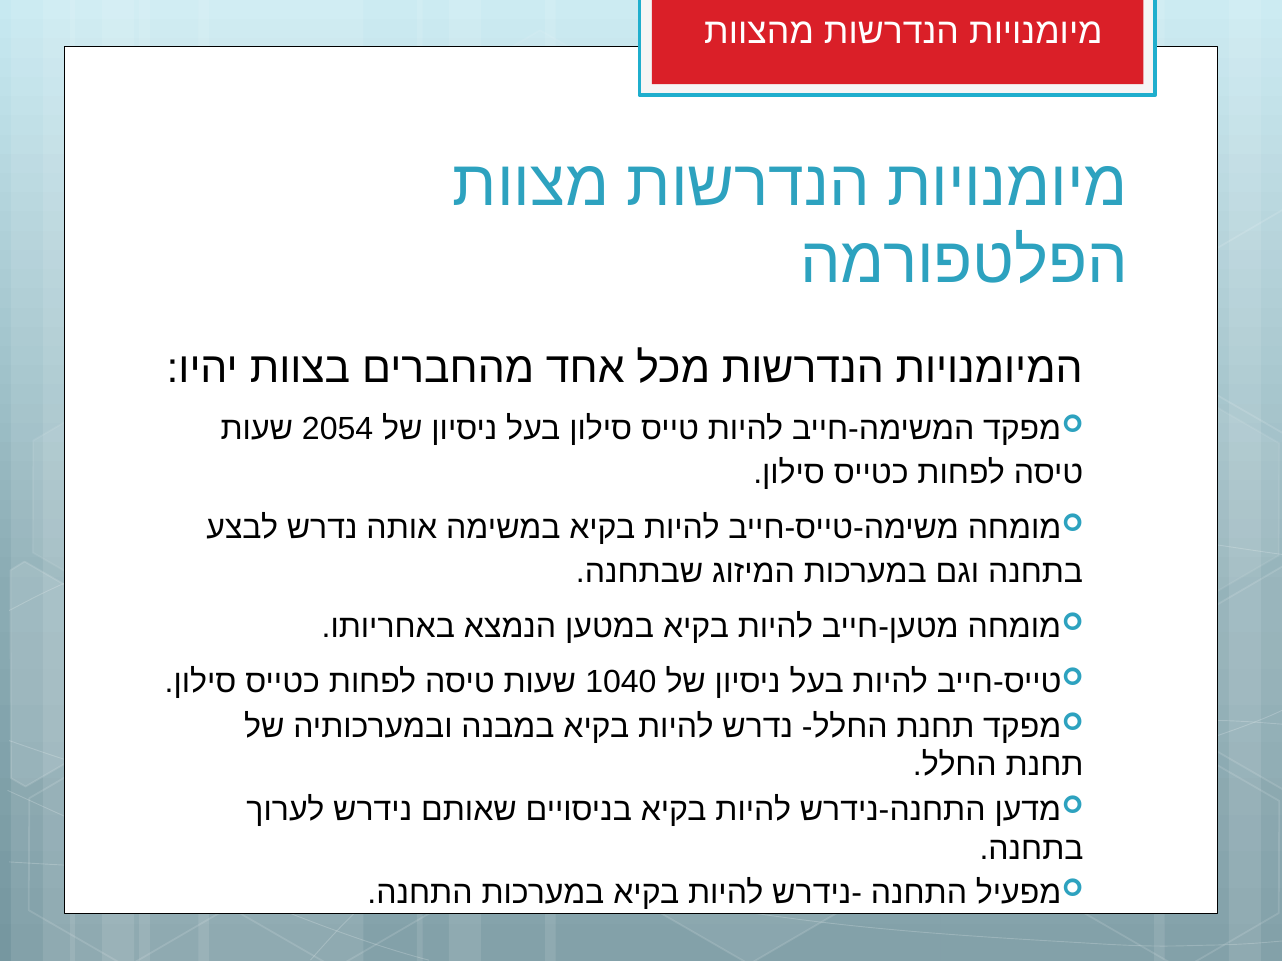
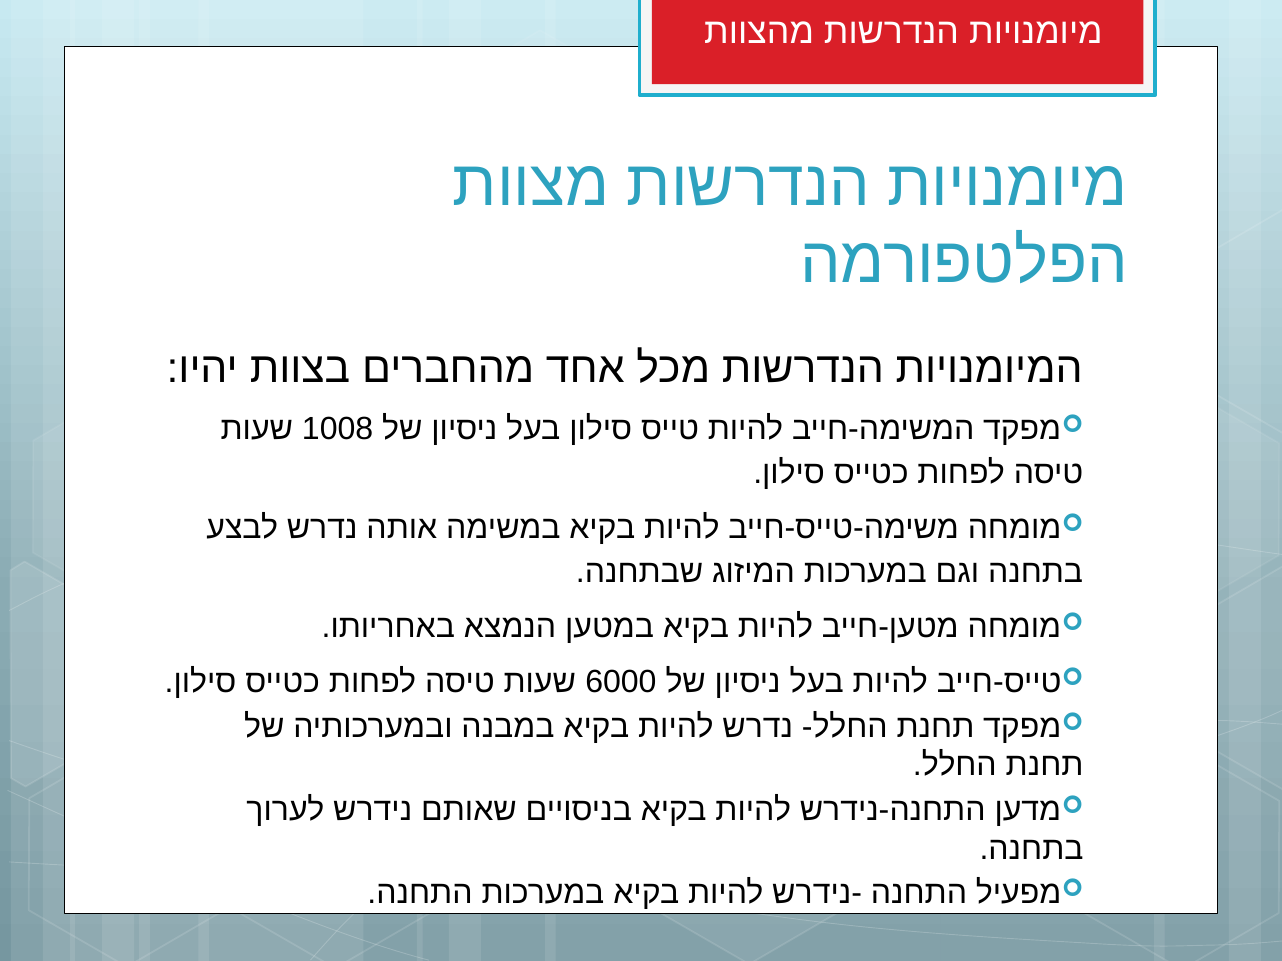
2054: 2054 -> 1008
1040: 1040 -> 6000
